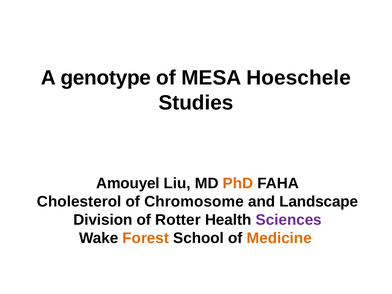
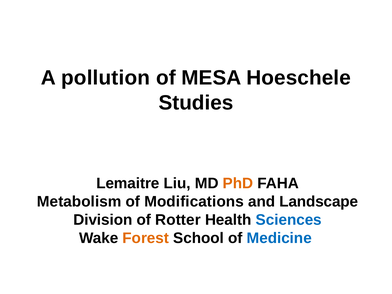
genotype: genotype -> pollution
Amouyel: Amouyel -> Lemaitre
Cholesterol: Cholesterol -> Metabolism
Chromosome: Chromosome -> Modifications
Sciences colour: purple -> blue
Medicine colour: orange -> blue
